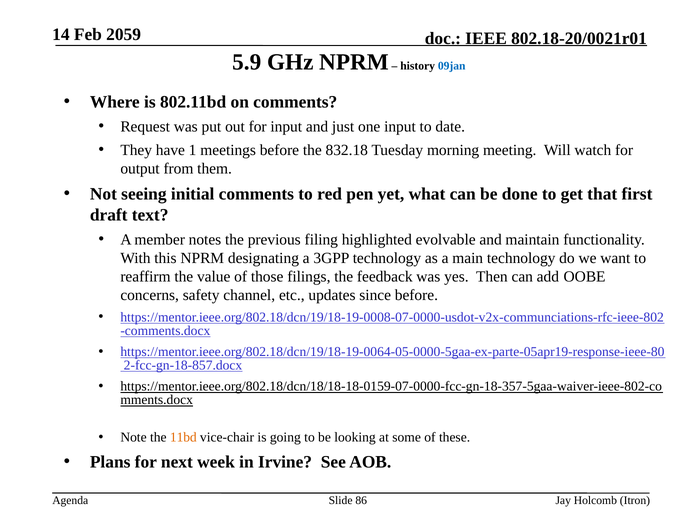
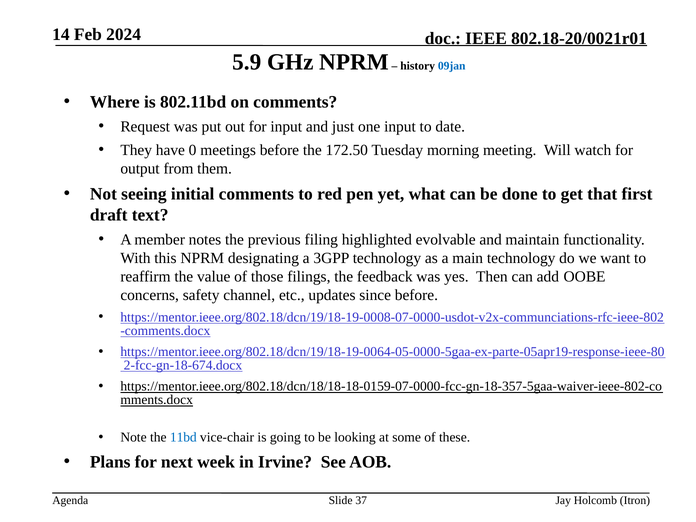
2059: 2059 -> 2024
1: 1 -> 0
832.18: 832.18 -> 172.50
2-fcc-gn-18-857.docx: 2-fcc-gn-18-857.docx -> 2-fcc-gn-18-674.docx
11bd colour: orange -> blue
86: 86 -> 37
